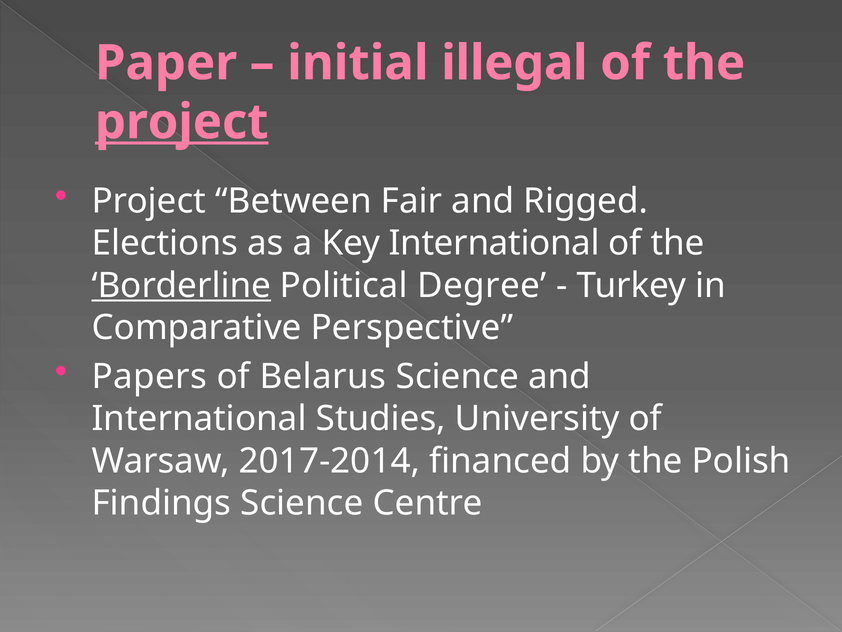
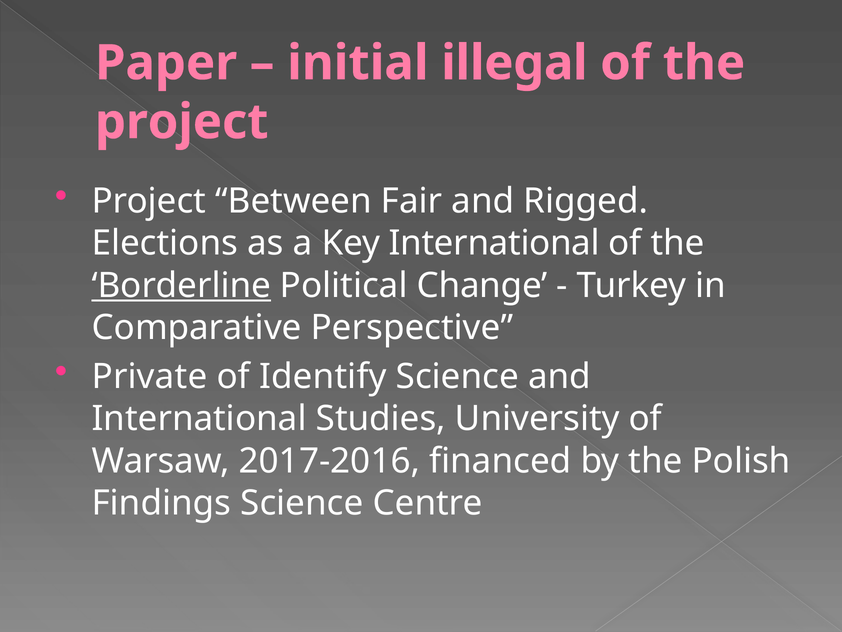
project at (182, 122) underline: present -> none
Degree: Degree -> Change
Papers: Papers -> Private
Belarus: Belarus -> Identify
2017-2014: 2017-2014 -> 2017-2016
